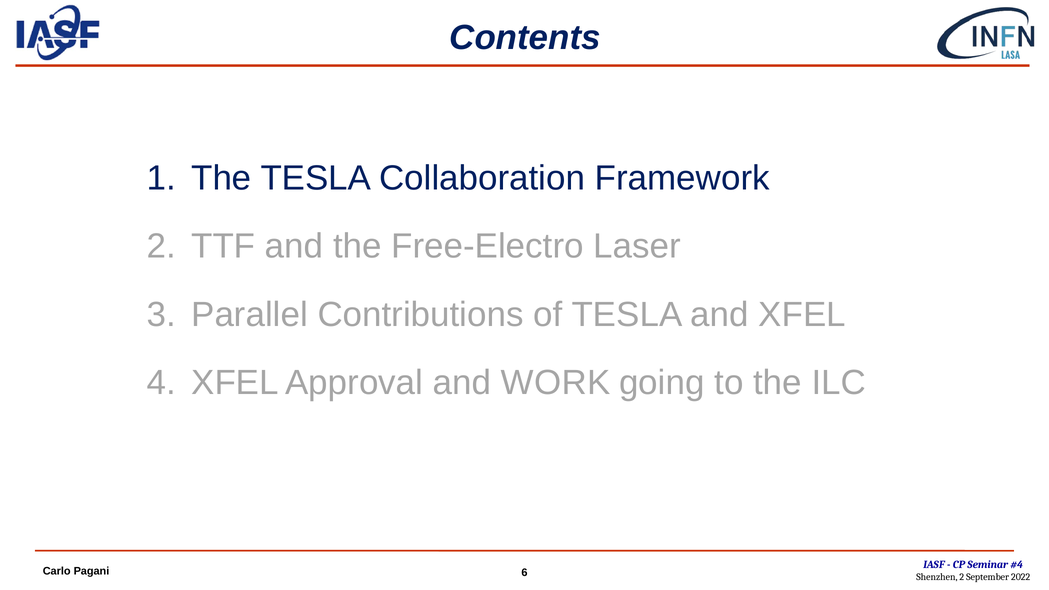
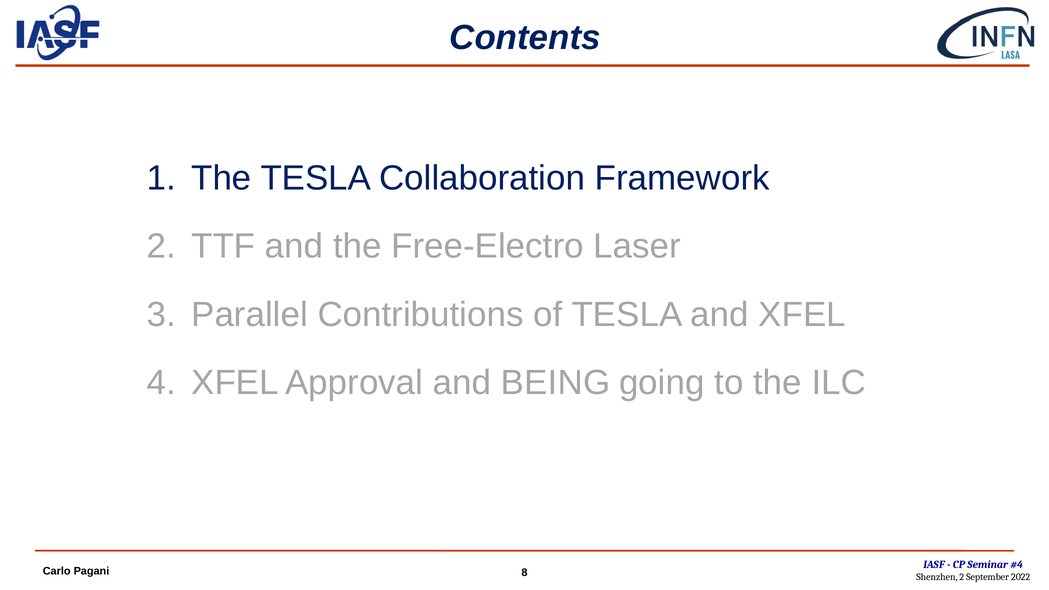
WORK: WORK -> BEING
6: 6 -> 8
